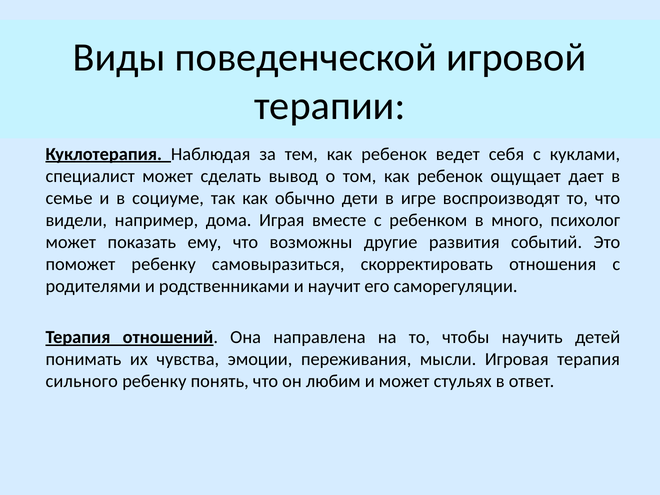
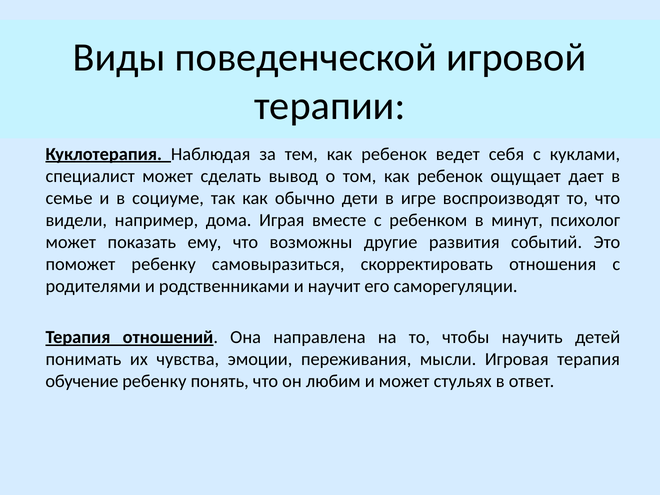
много: много -> минут
сильного: сильного -> обучение
